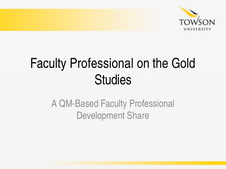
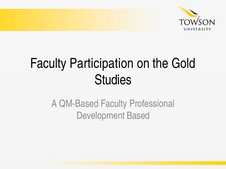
Professional at (102, 64): Professional -> Participation
Share: Share -> Based
